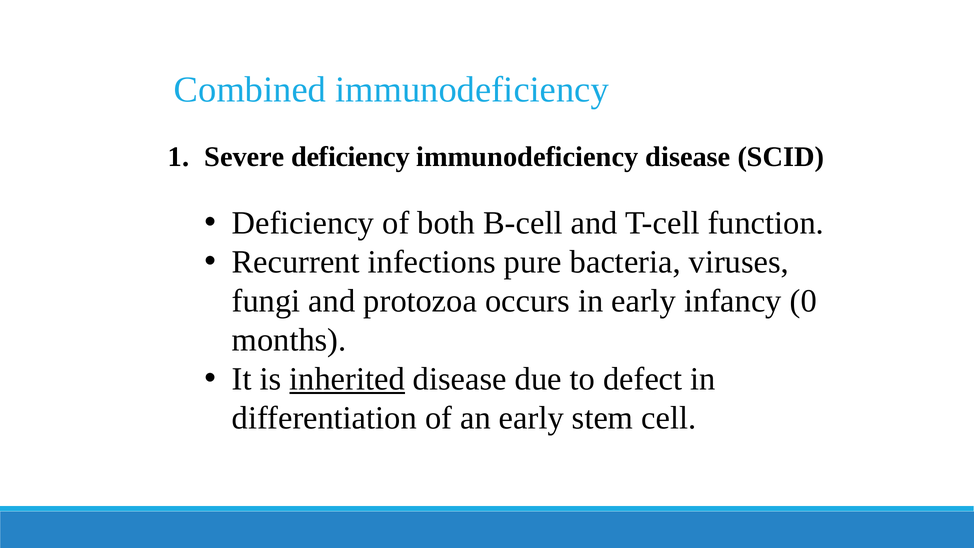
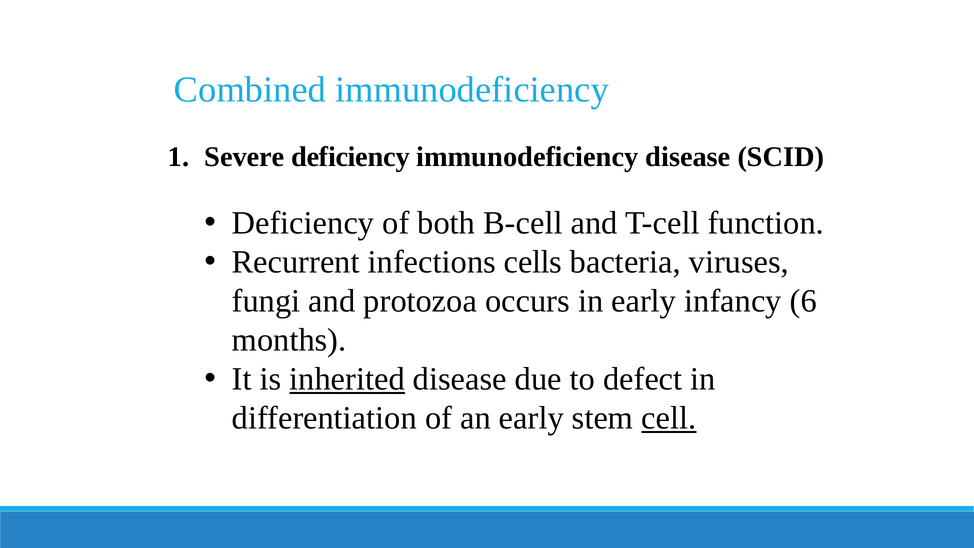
pure: pure -> cells
0: 0 -> 6
cell underline: none -> present
